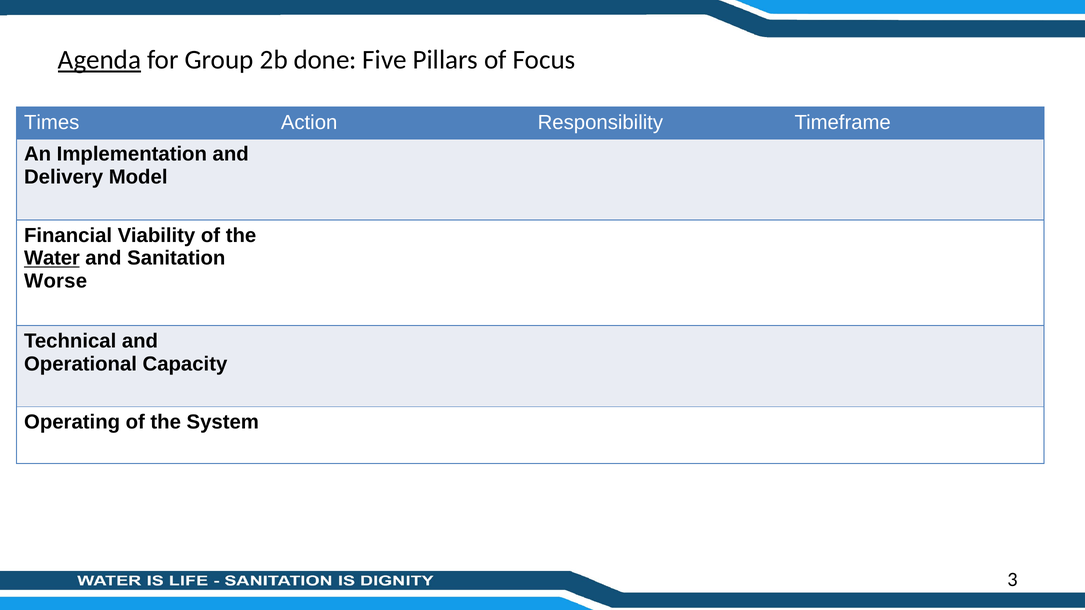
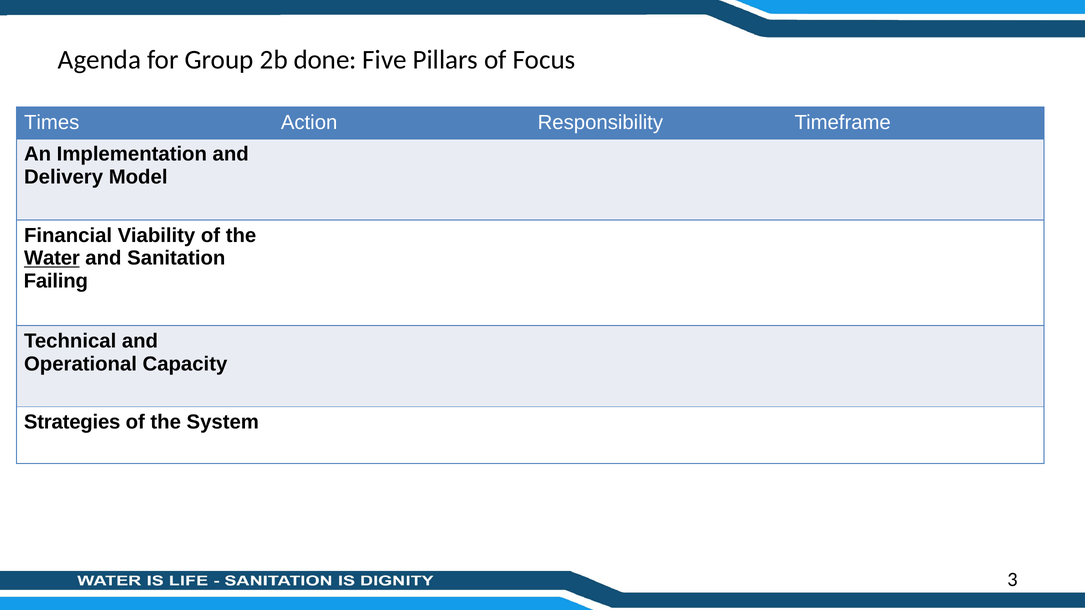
Agenda underline: present -> none
Worse: Worse -> Failing
Operating: Operating -> Strategies
